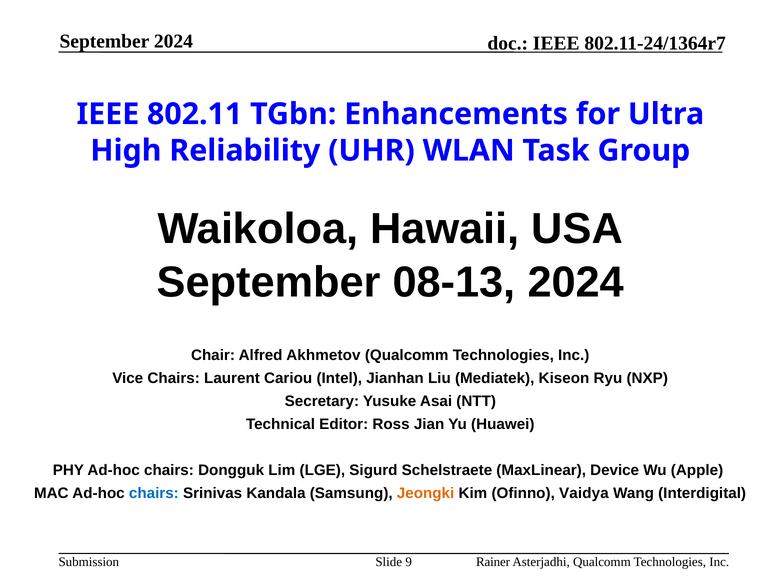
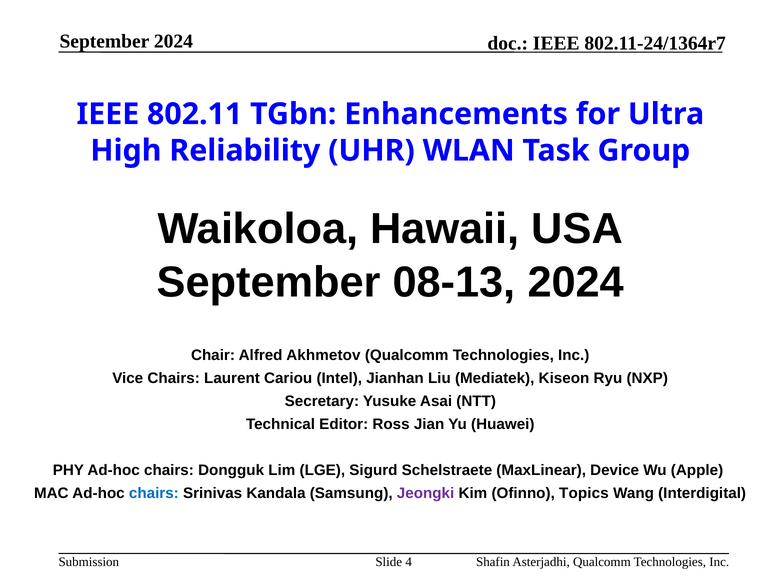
Jeongki colour: orange -> purple
Vaidya: Vaidya -> Topics
9: 9 -> 4
Rainer: Rainer -> Shafin
